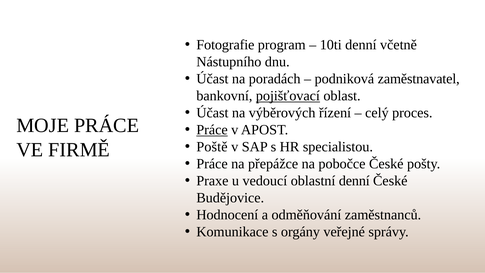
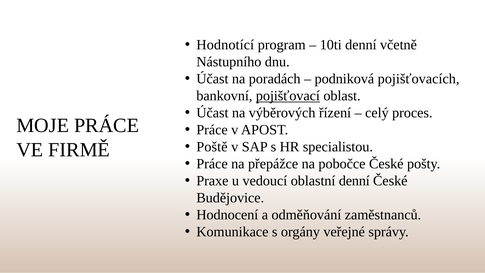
Fotografie: Fotografie -> Hodnotící
zaměstnavatel: zaměstnavatel -> pojišťovacích
Práce at (212, 130) underline: present -> none
